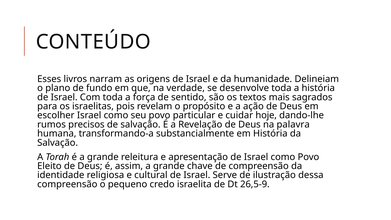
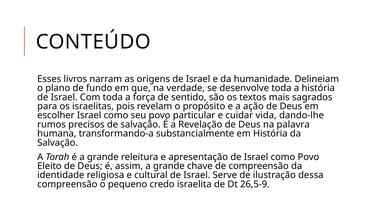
hoje: hoje -> vida
